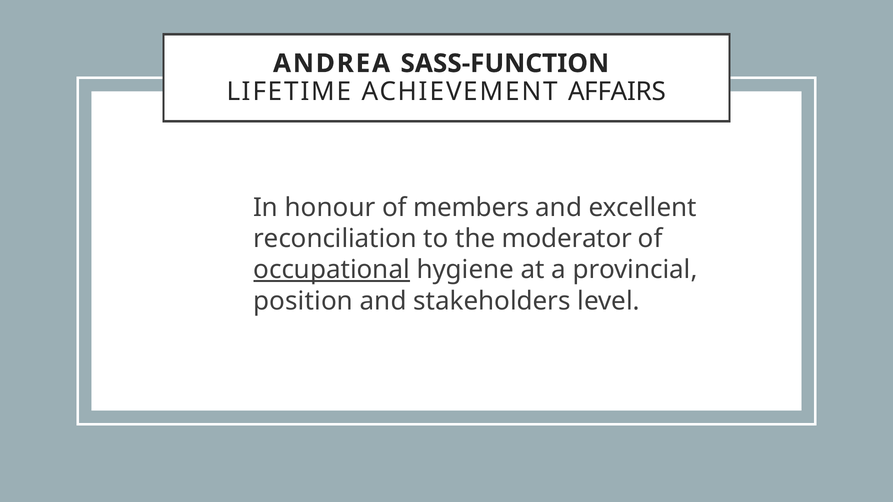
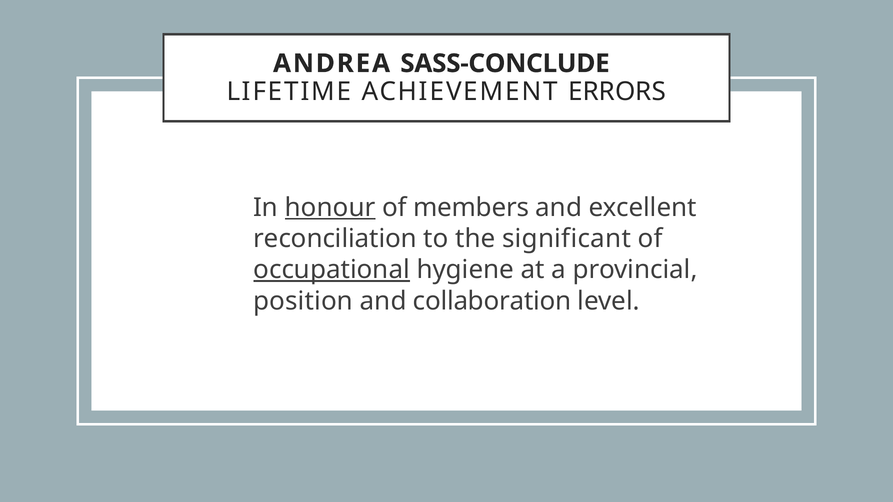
SASS-FUNCTION: SASS-FUNCTION -> SASS-CONCLUDE
AFFAIRS: AFFAIRS -> ERRORS
honour underline: none -> present
moderator: moderator -> significant
stakeholders: stakeholders -> collaboration
